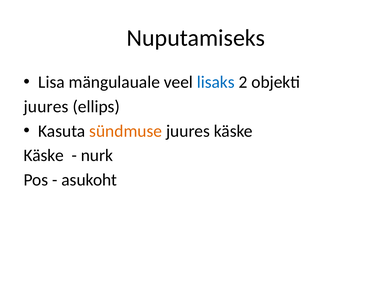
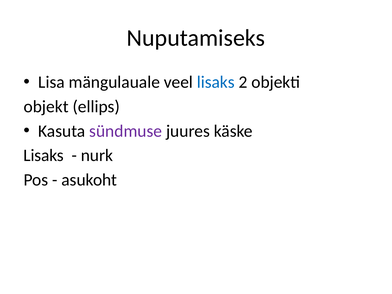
juures at (46, 107): juures -> objekt
sündmuse colour: orange -> purple
Käske at (44, 155): Käske -> Lisaks
